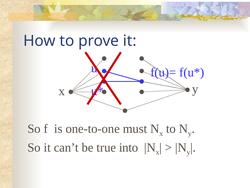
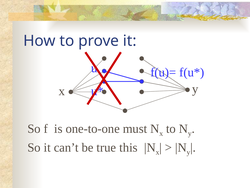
into: into -> this
